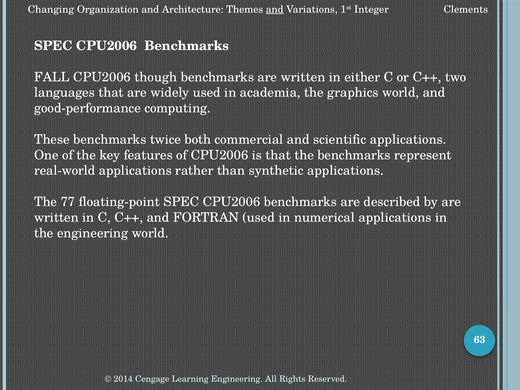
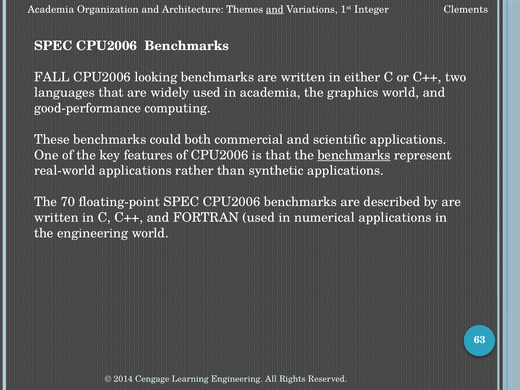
Changing at (51, 9): Changing -> Academia
though: though -> looking
twice: twice -> could
benchmarks at (354, 155) underline: none -> present
77: 77 -> 70
